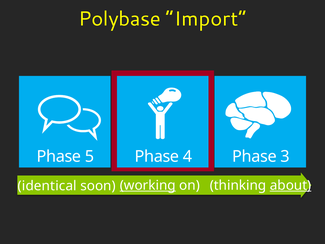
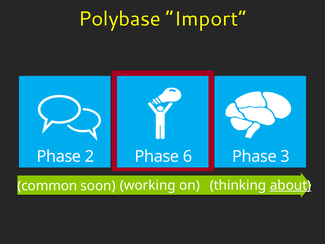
5: 5 -> 2
4: 4 -> 6
identical: identical -> common
working underline: present -> none
